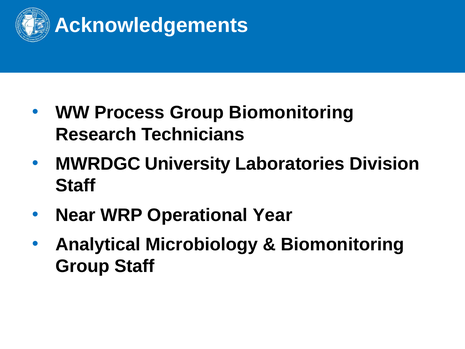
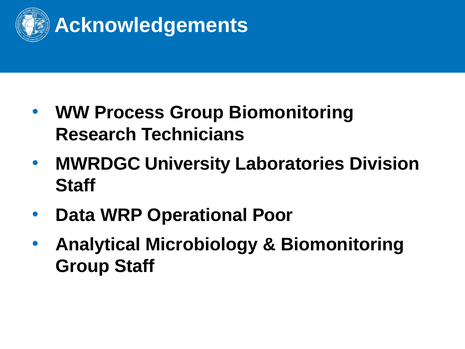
Near: Near -> Data
Year: Year -> Poor
